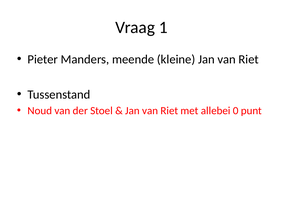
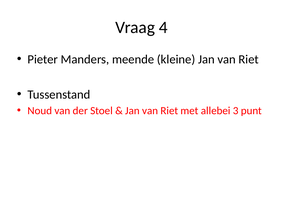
1: 1 -> 4
0: 0 -> 3
